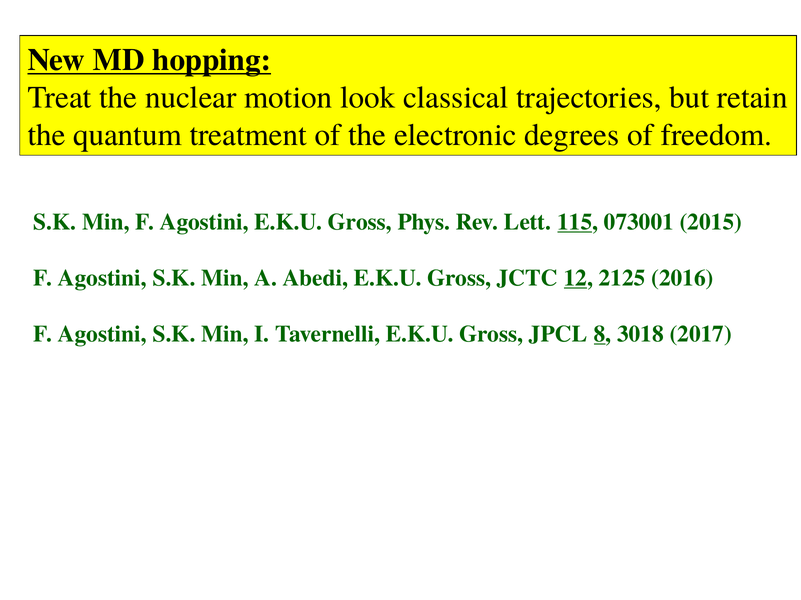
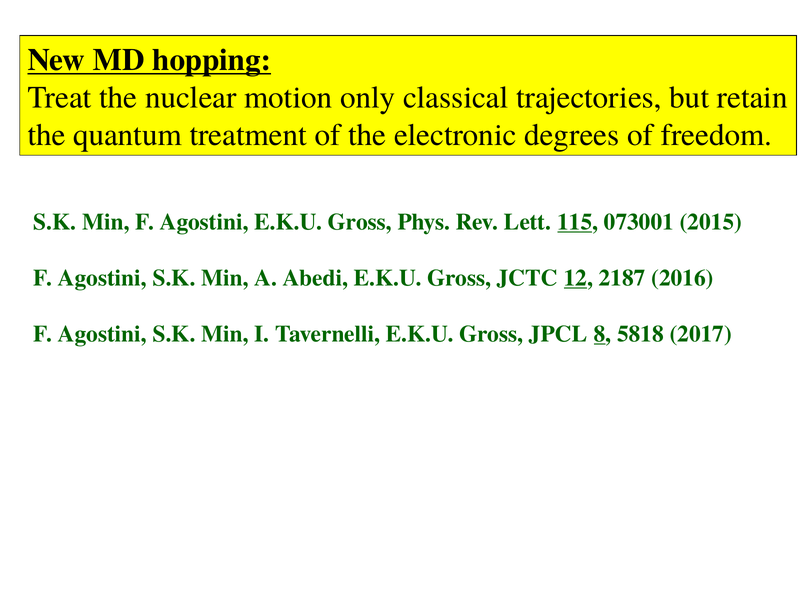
look: look -> only
2125: 2125 -> 2187
3018: 3018 -> 5818
